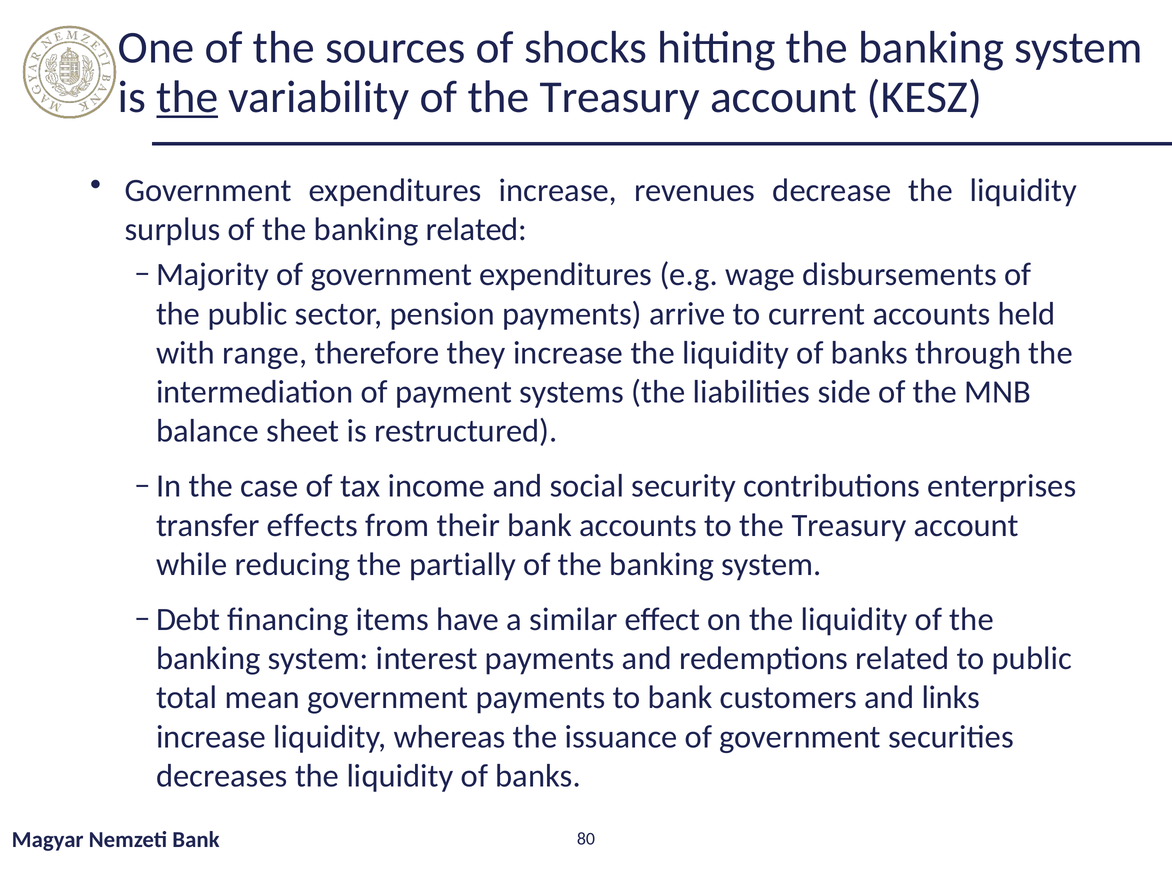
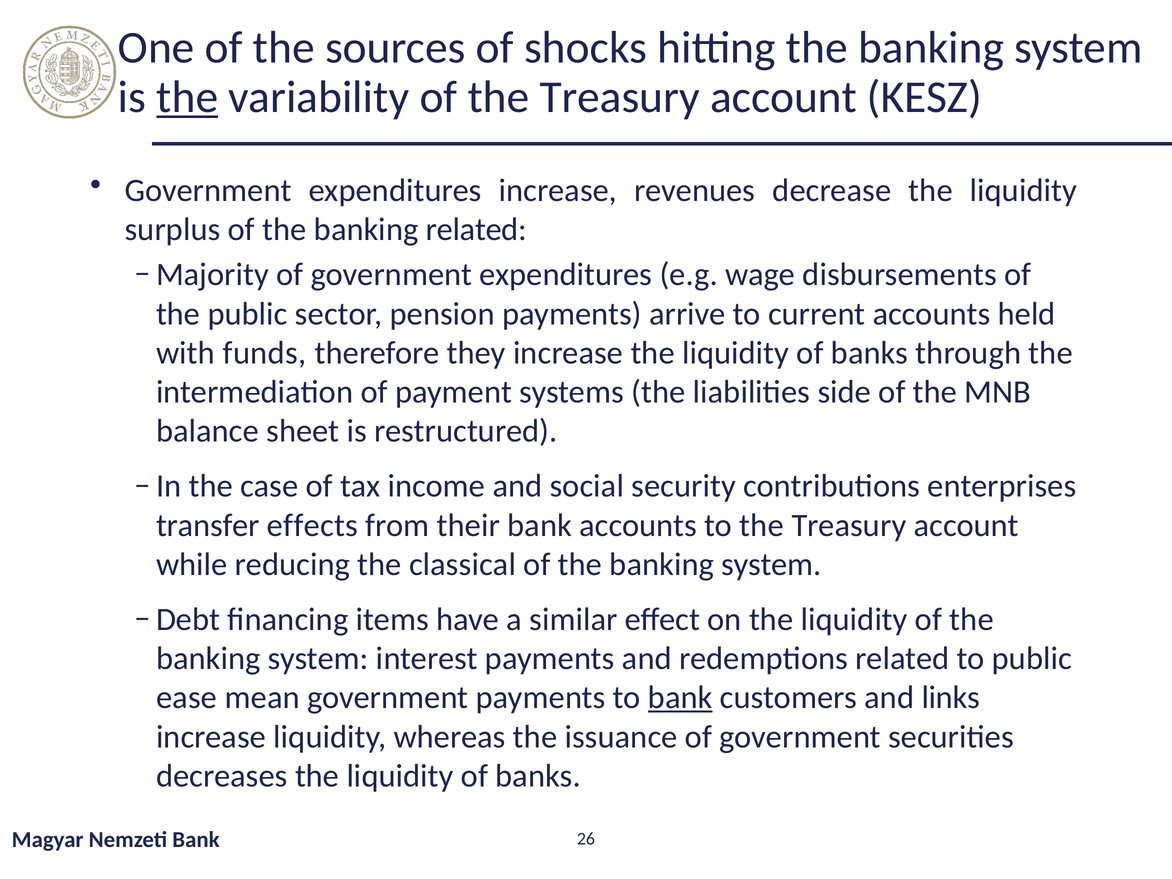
range: range -> funds
partially: partially -> classical
total: total -> ease
bank at (680, 698) underline: none -> present
80: 80 -> 26
